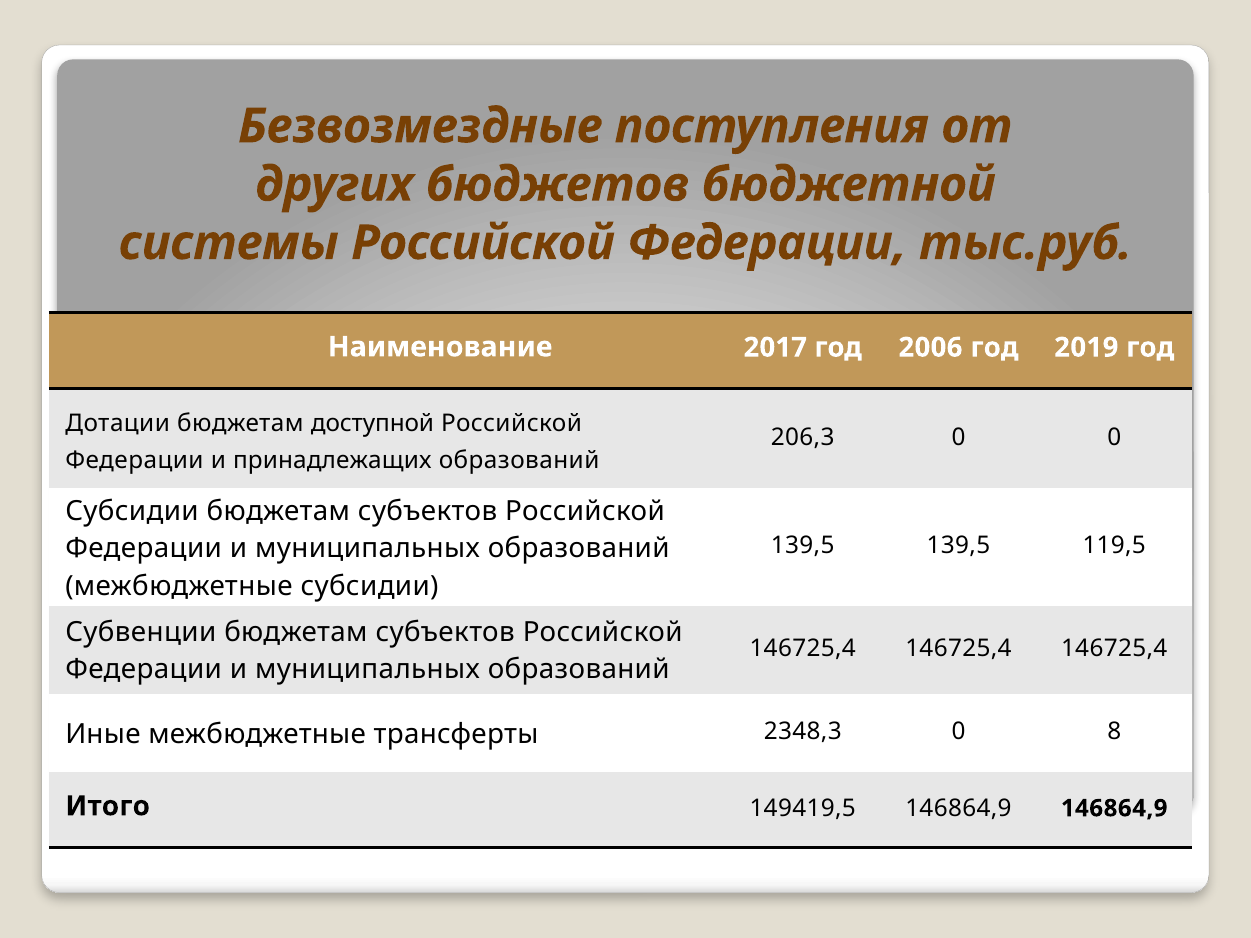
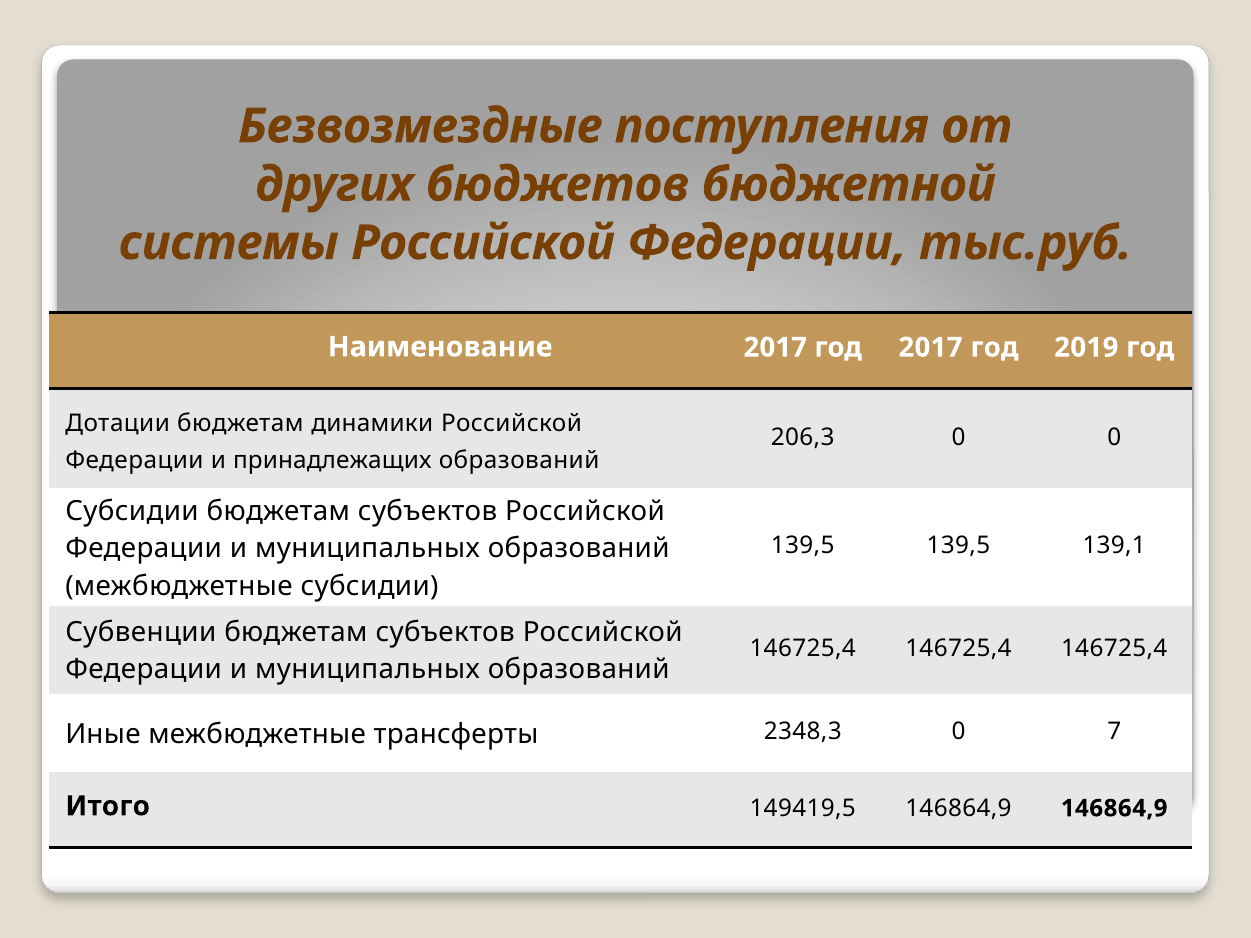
год 2006: 2006 -> 2017
доступной: доступной -> динамики
119,5: 119,5 -> 139,1
8: 8 -> 7
